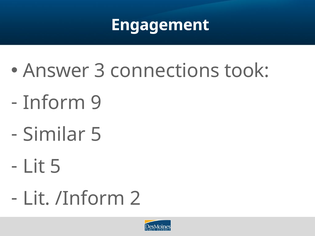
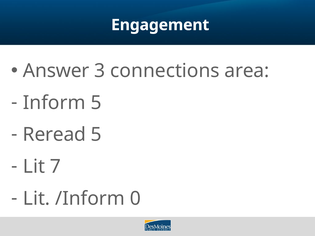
took: took -> area
Inform 9: 9 -> 5
Similar: Similar -> Reread
Lit 5: 5 -> 7
2: 2 -> 0
